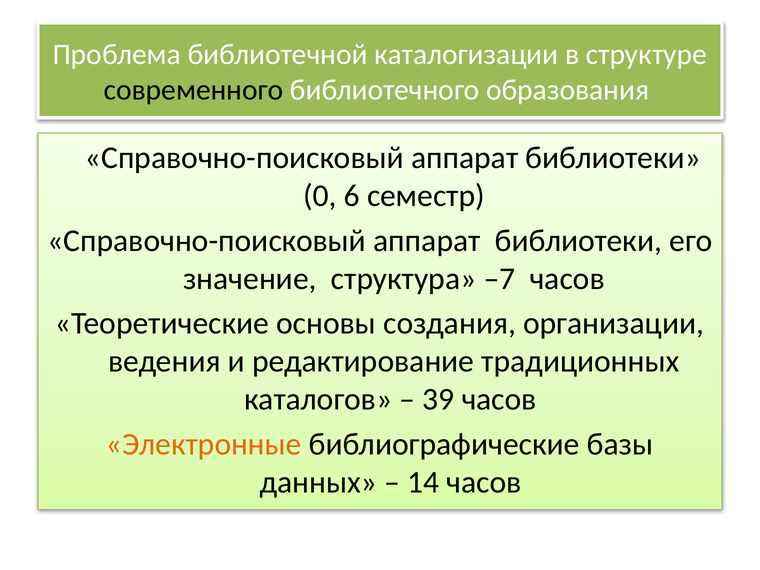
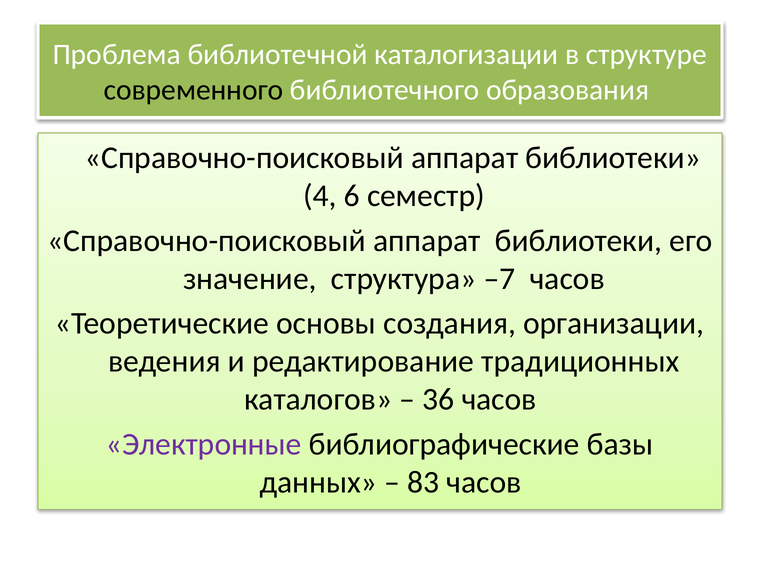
0: 0 -> 4
39: 39 -> 36
Электронные colour: orange -> purple
14: 14 -> 83
